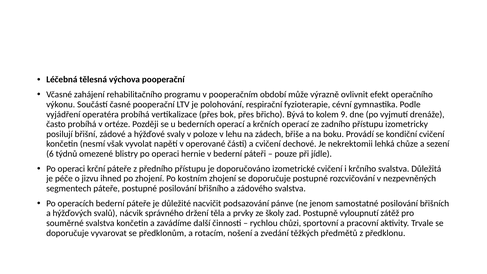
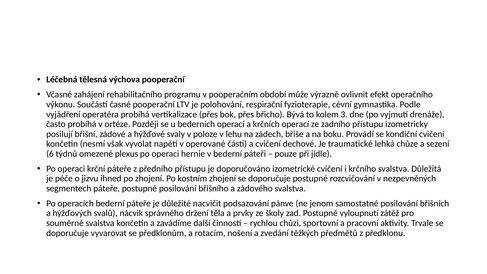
9: 9 -> 3
nekrektomii: nekrektomii -> traumatické
blistry: blistry -> plexus
